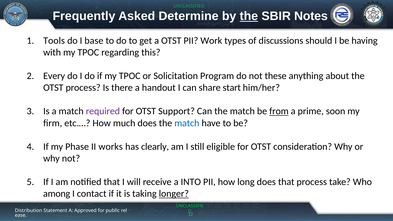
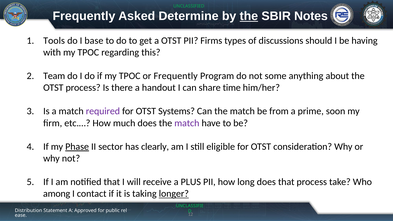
Work: Work -> Firms
Every: Every -> Team
or Solicitation: Solicitation -> Frequently
these: these -> some
start: start -> time
Support: Support -> Systems
from underline: present -> none
match at (187, 123) colour: blue -> purple
Phase underline: none -> present
works: works -> sector
INTO: INTO -> PLUS
